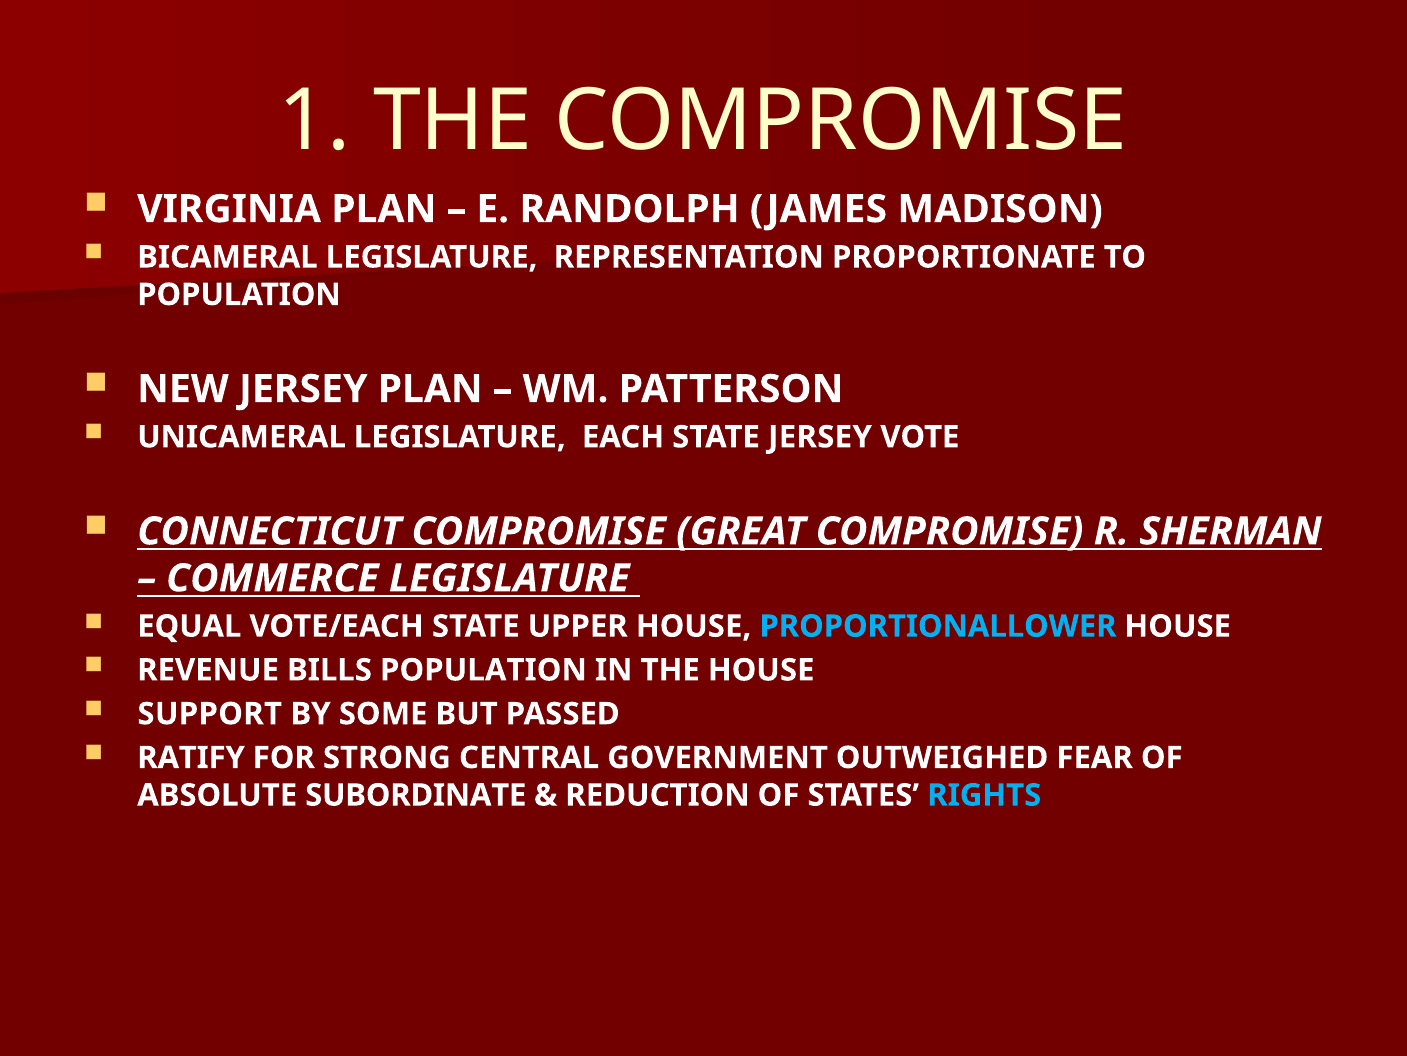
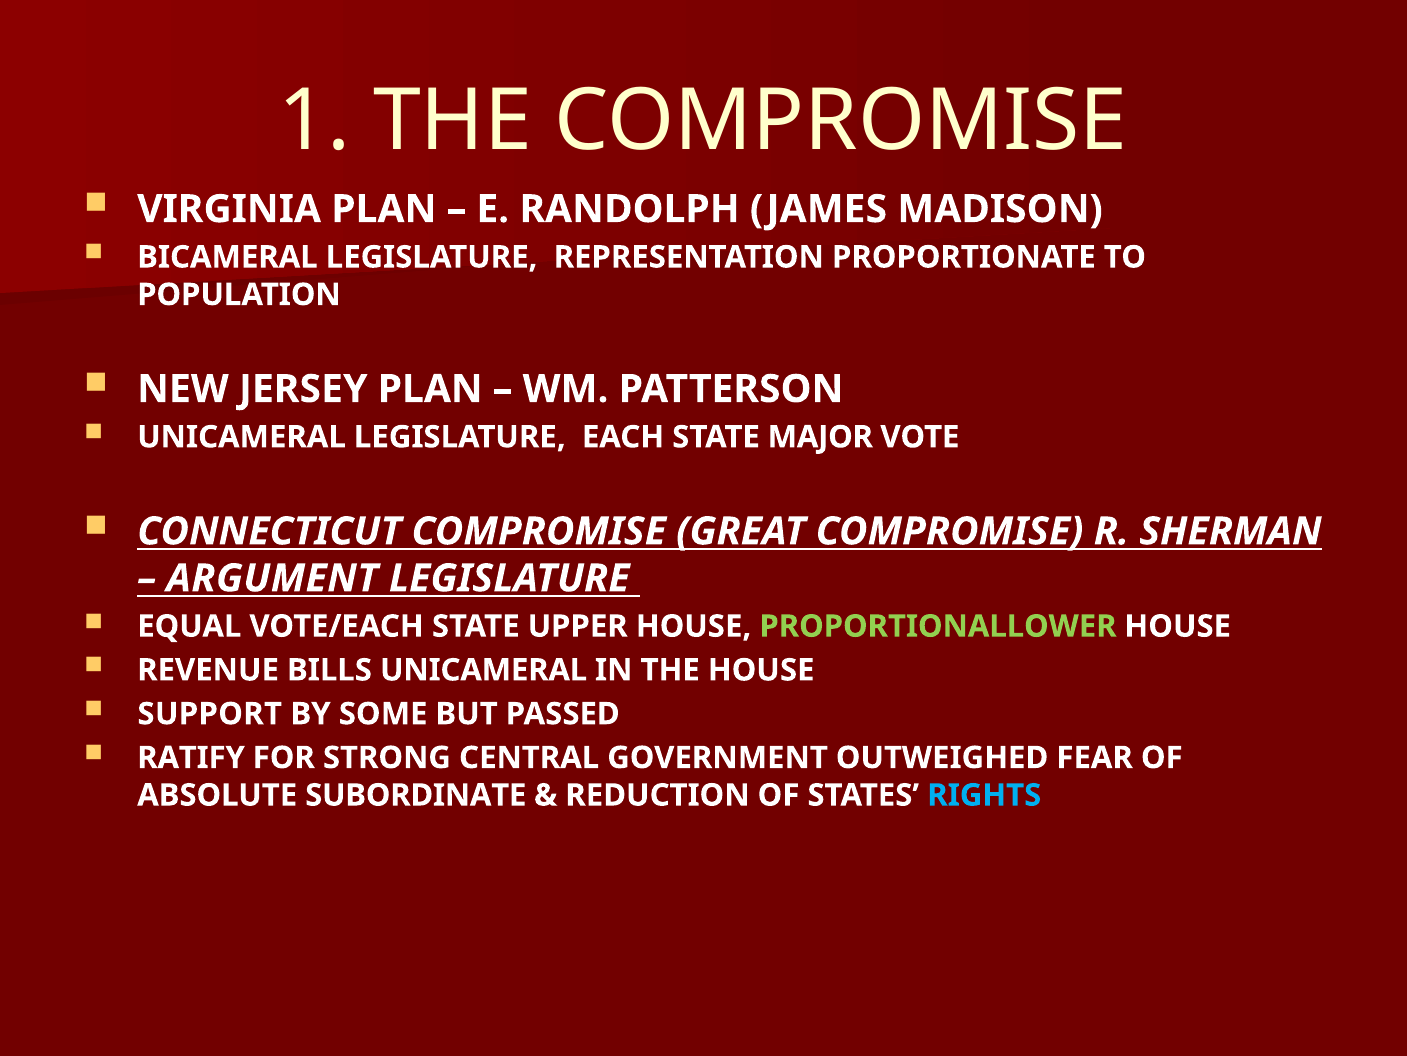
STATE JERSEY: JERSEY -> MAJOR
COMMERCE: COMMERCE -> ARGUMENT
PROPORTIONALLOWER colour: light blue -> light green
BILLS POPULATION: POPULATION -> UNICAMERAL
